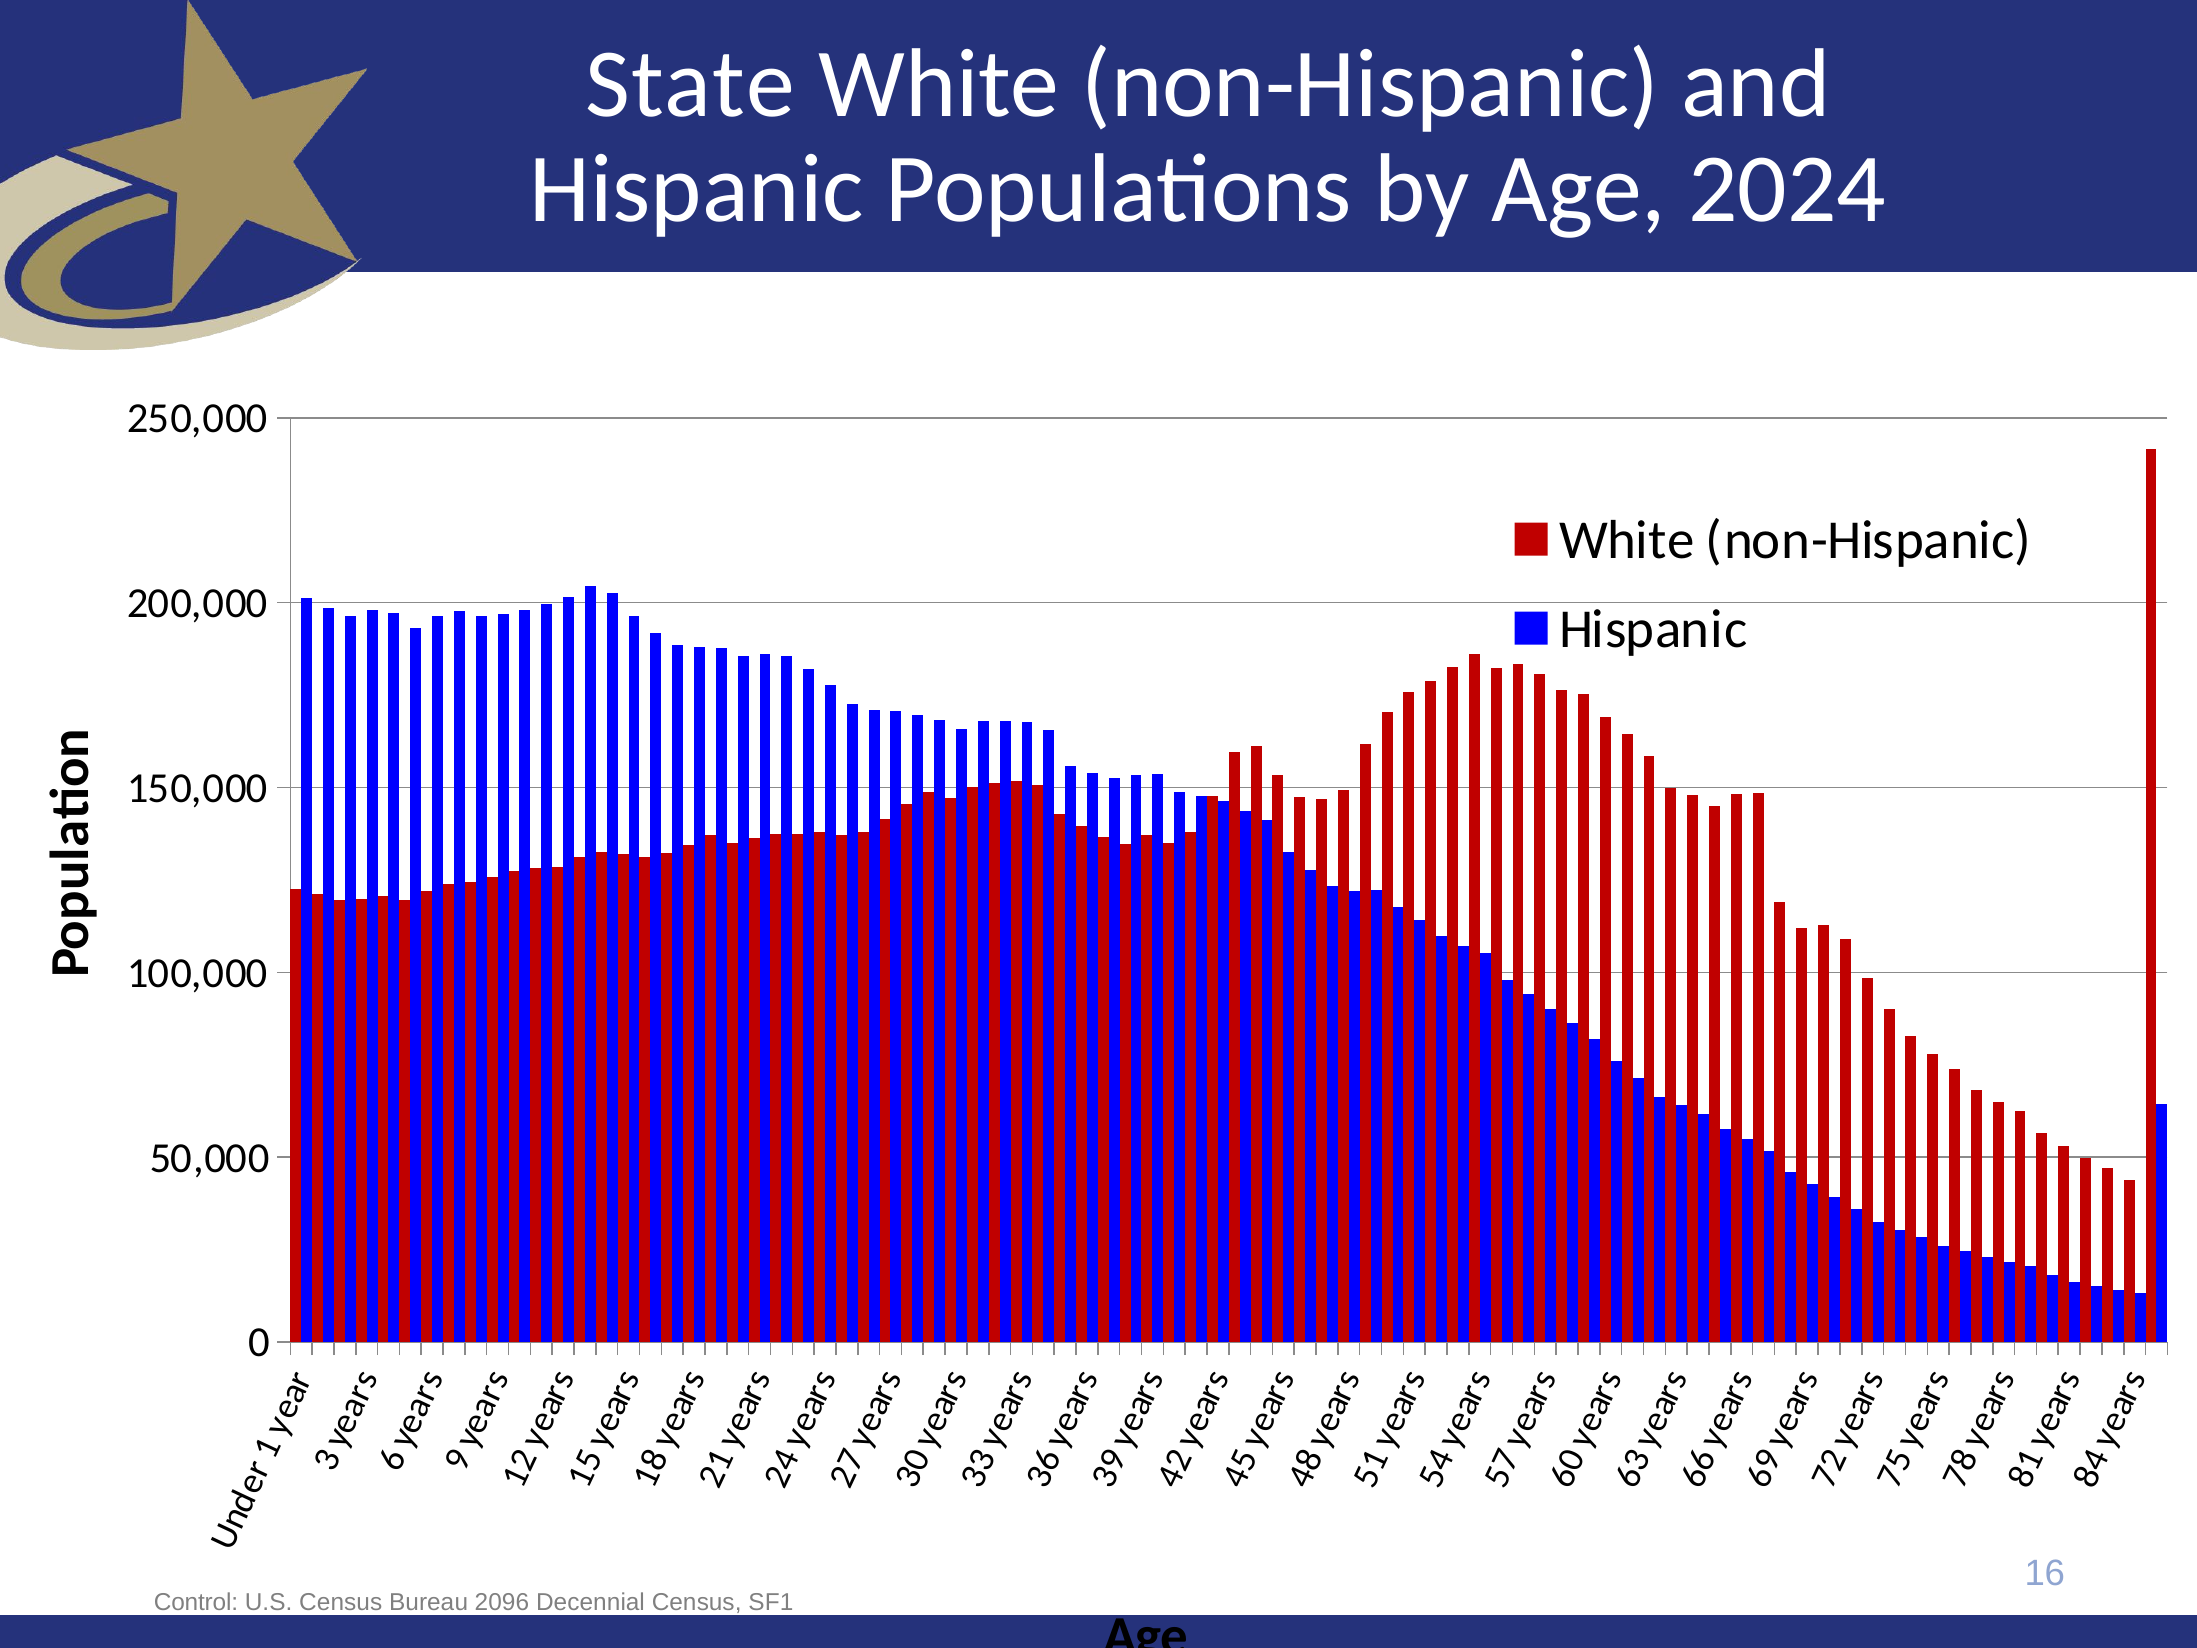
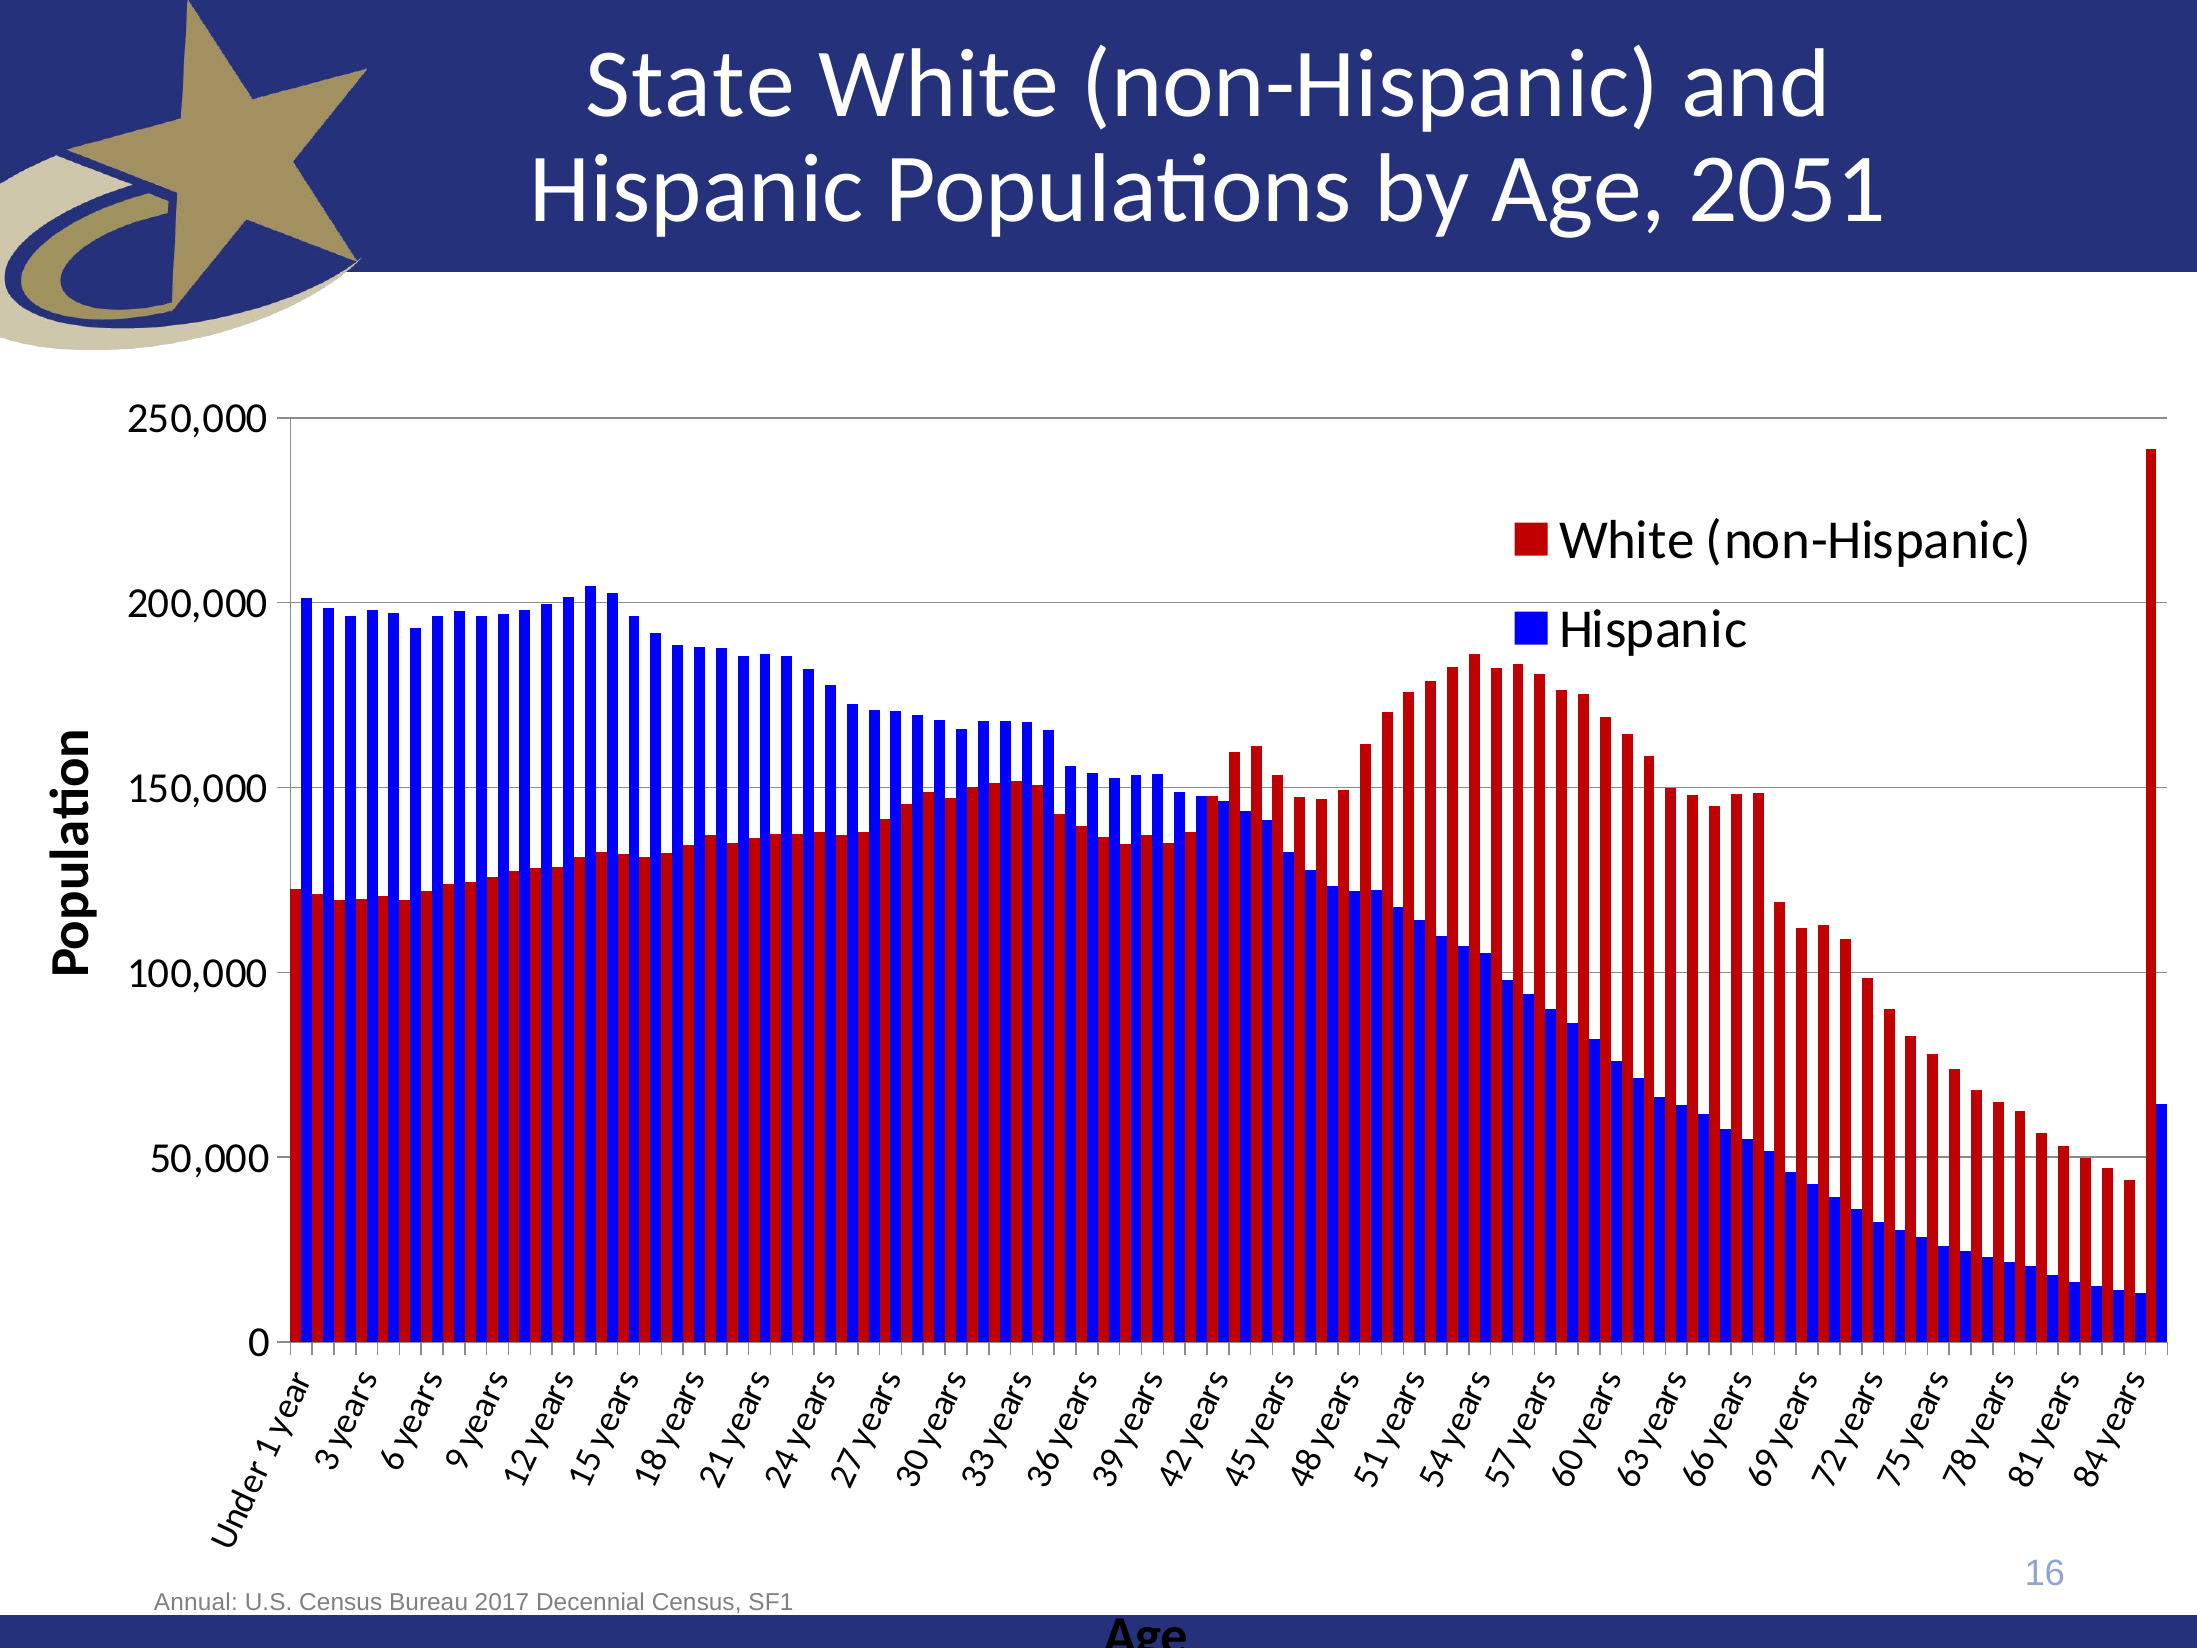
2024: 2024 -> 2051
Control: Control -> Annual
2096: 2096 -> 2017
